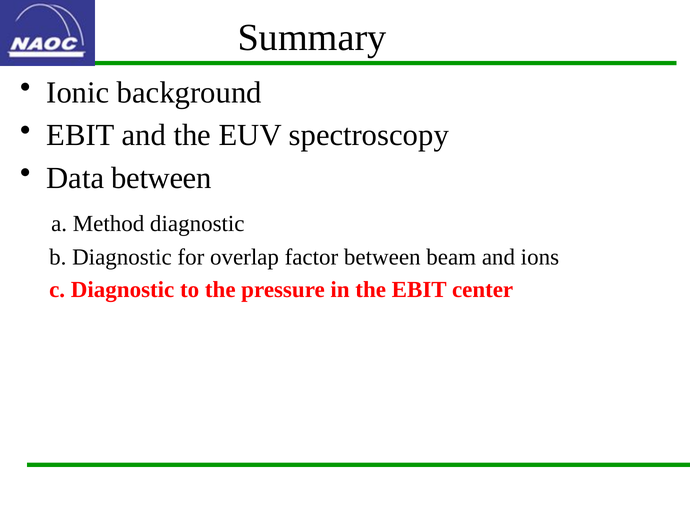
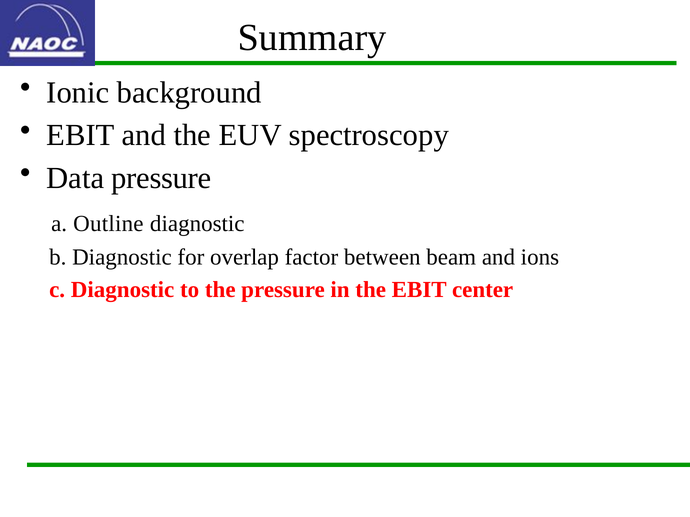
Data between: between -> pressure
Method: Method -> Outline
